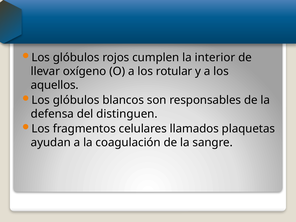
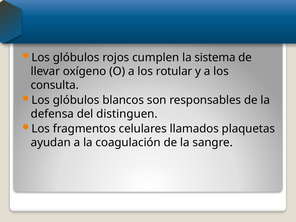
interior: interior -> sistema
aquellos: aquellos -> consulta
